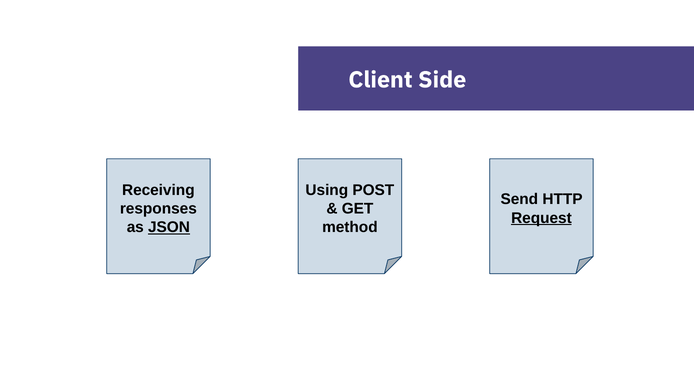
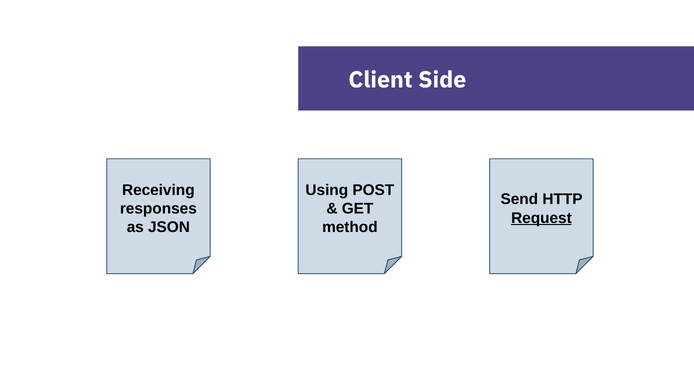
JSON underline: present -> none
